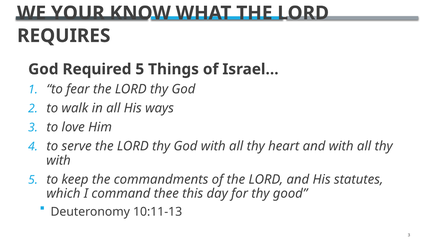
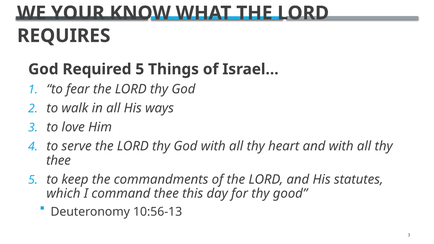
with at (59, 160): with -> thee
10:11-13: 10:11-13 -> 10:56-13
